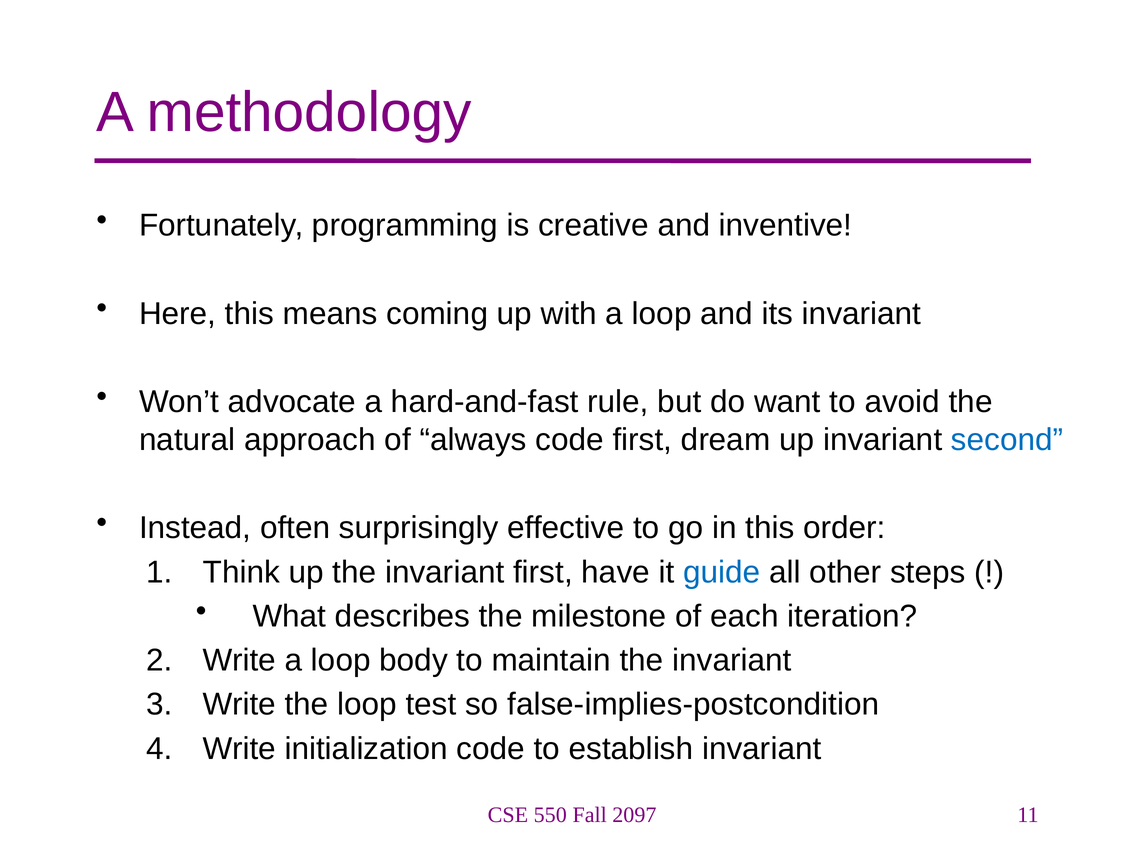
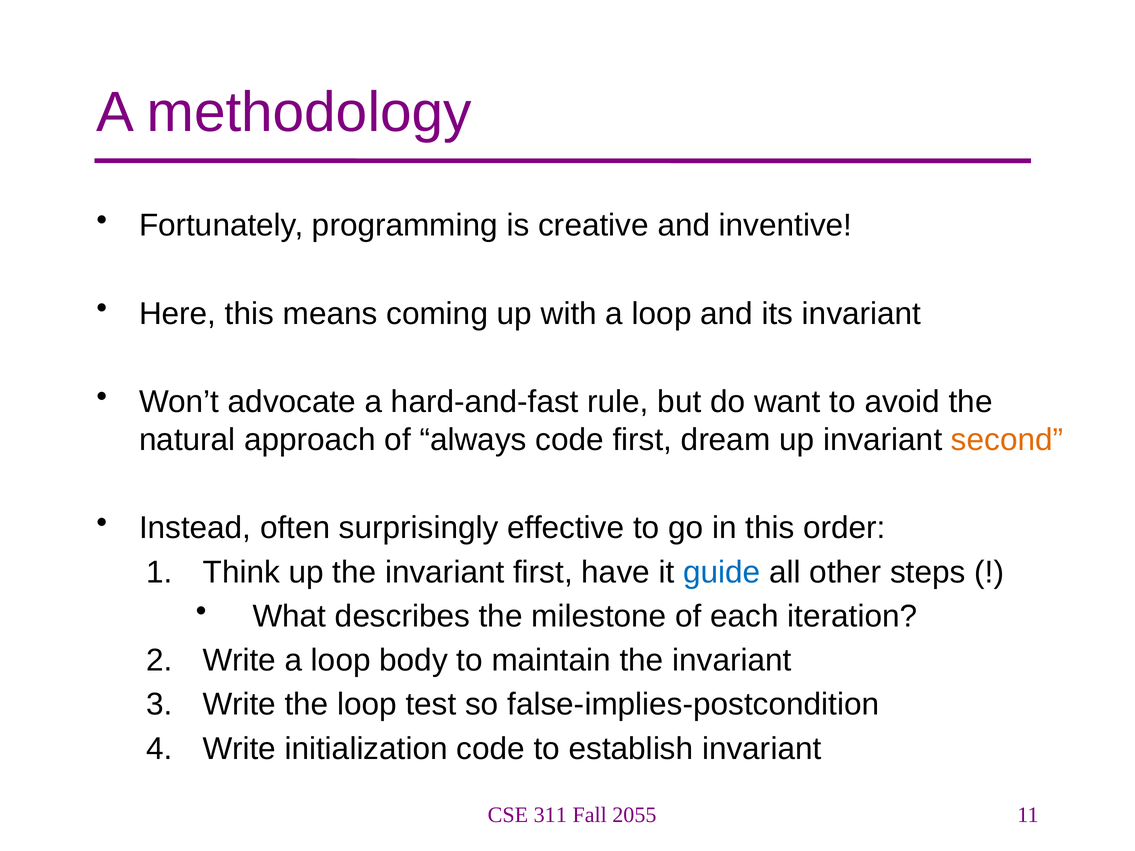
second colour: blue -> orange
550: 550 -> 311
2097: 2097 -> 2055
